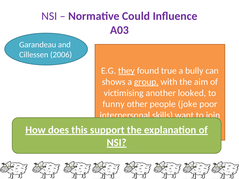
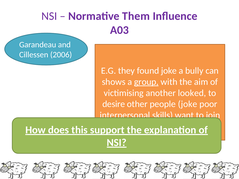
Could: Could -> Them
they underline: present -> none
found true: true -> joke
funny: funny -> desire
